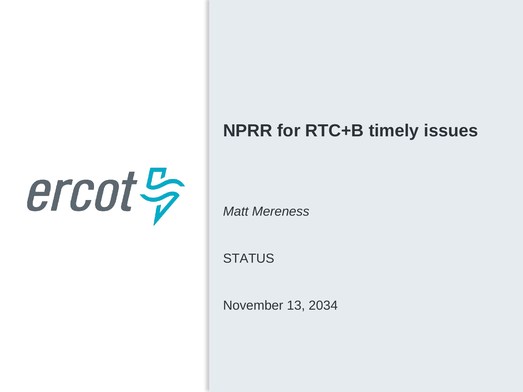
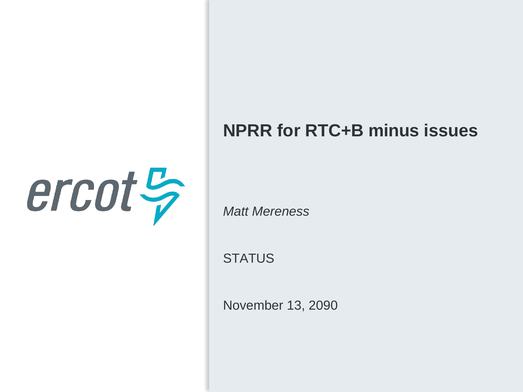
timely: timely -> minus
2034: 2034 -> 2090
